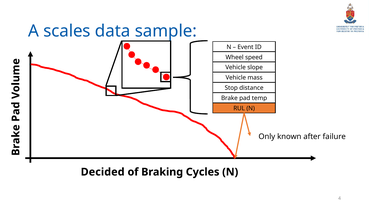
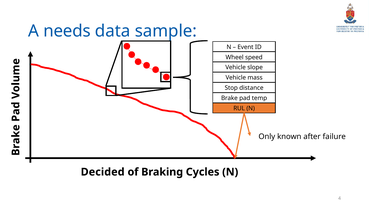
scales: scales -> needs
